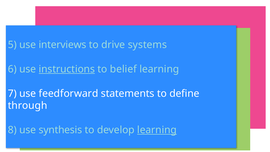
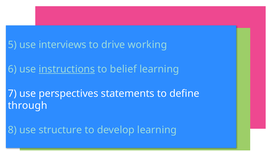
systems: systems -> working
feedforward: feedforward -> perspectives
synthesis: synthesis -> structure
learning at (157, 130) underline: present -> none
